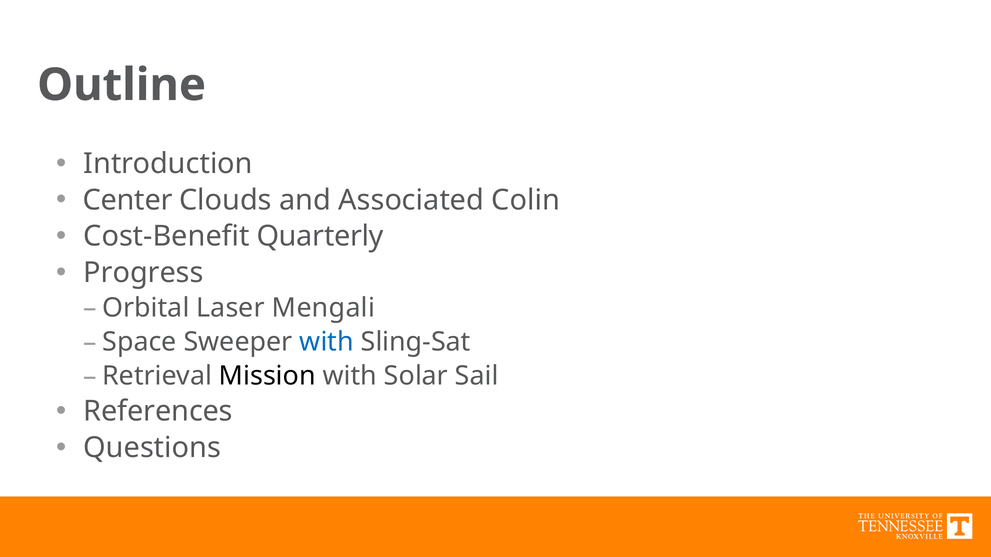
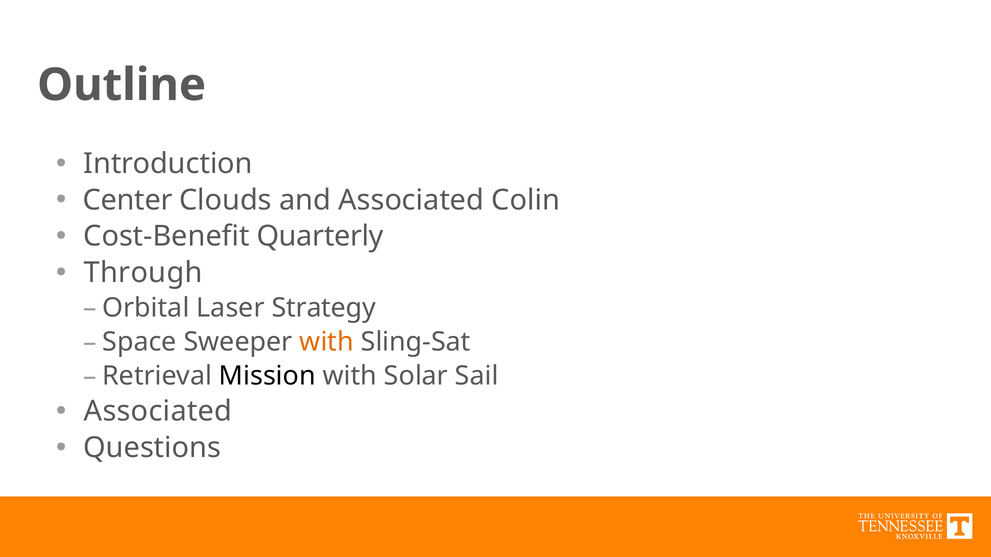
Progress: Progress -> Through
Mengali: Mengali -> Strategy
with at (327, 342) colour: blue -> orange
References at (158, 412): References -> Associated
